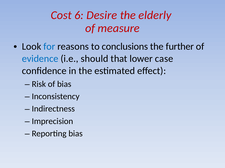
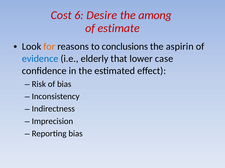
elderly: elderly -> among
measure: measure -> estimate
for colour: blue -> orange
further: further -> aspirin
should: should -> elderly
